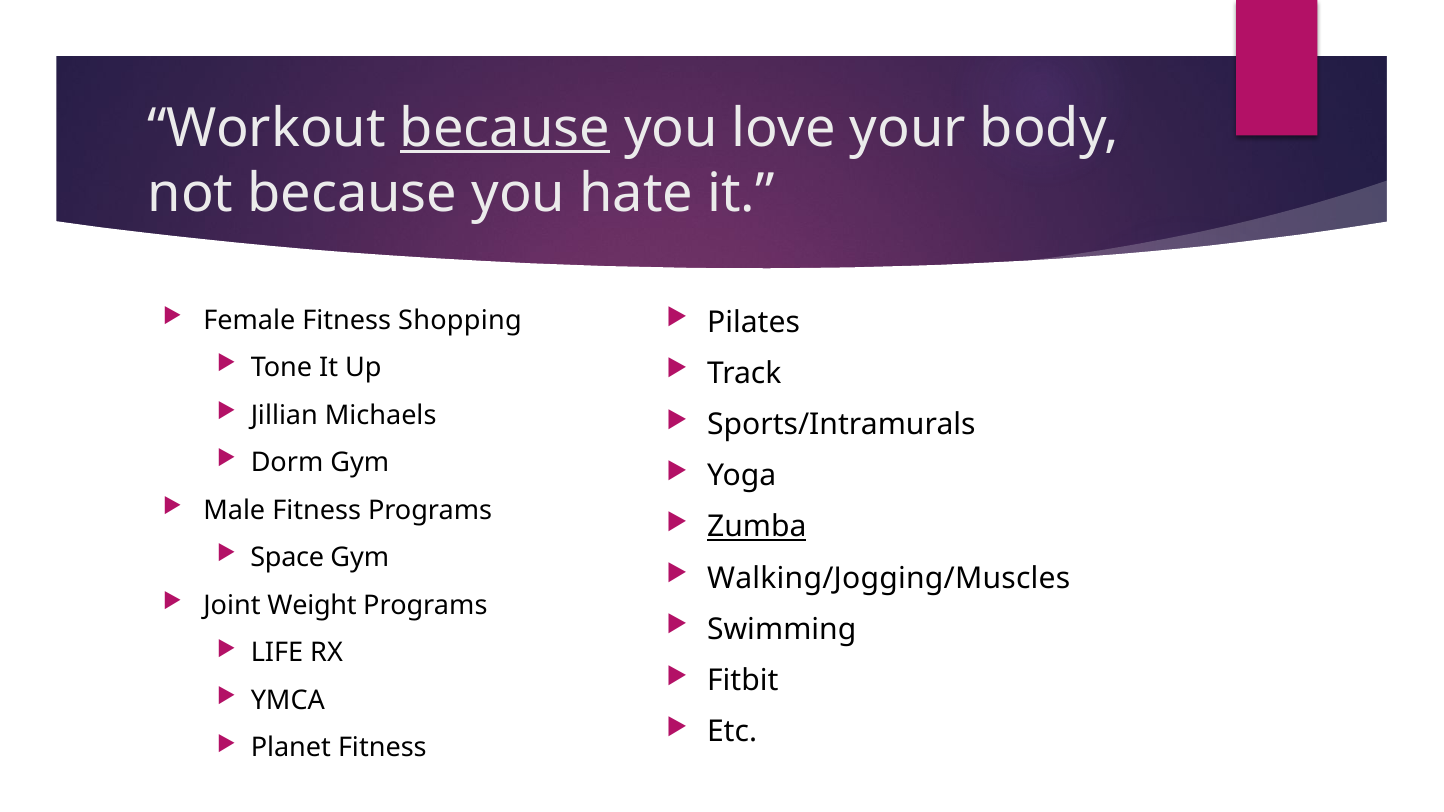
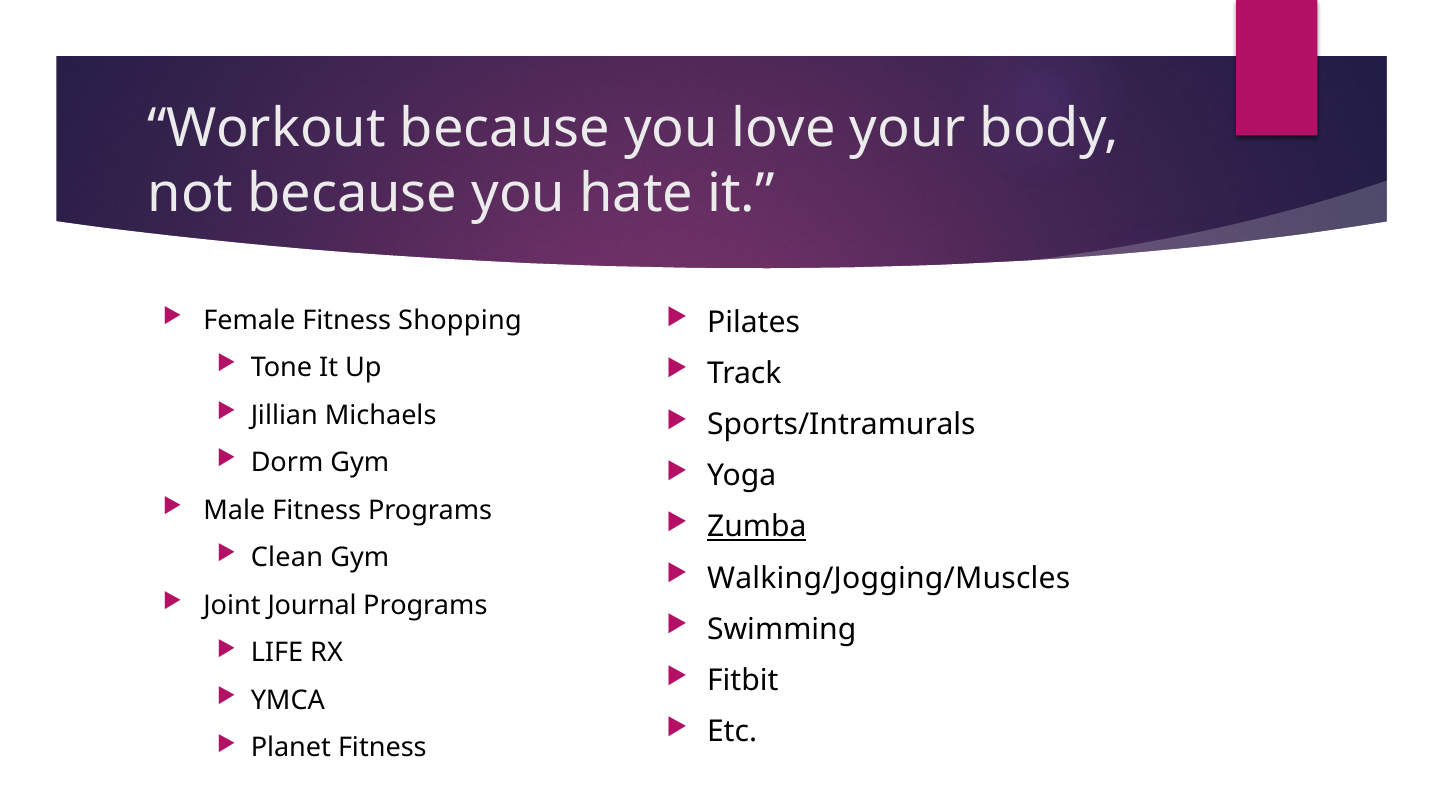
because at (505, 128) underline: present -> none
Space: Space -> Clean
Weight: Weight -> Journal
